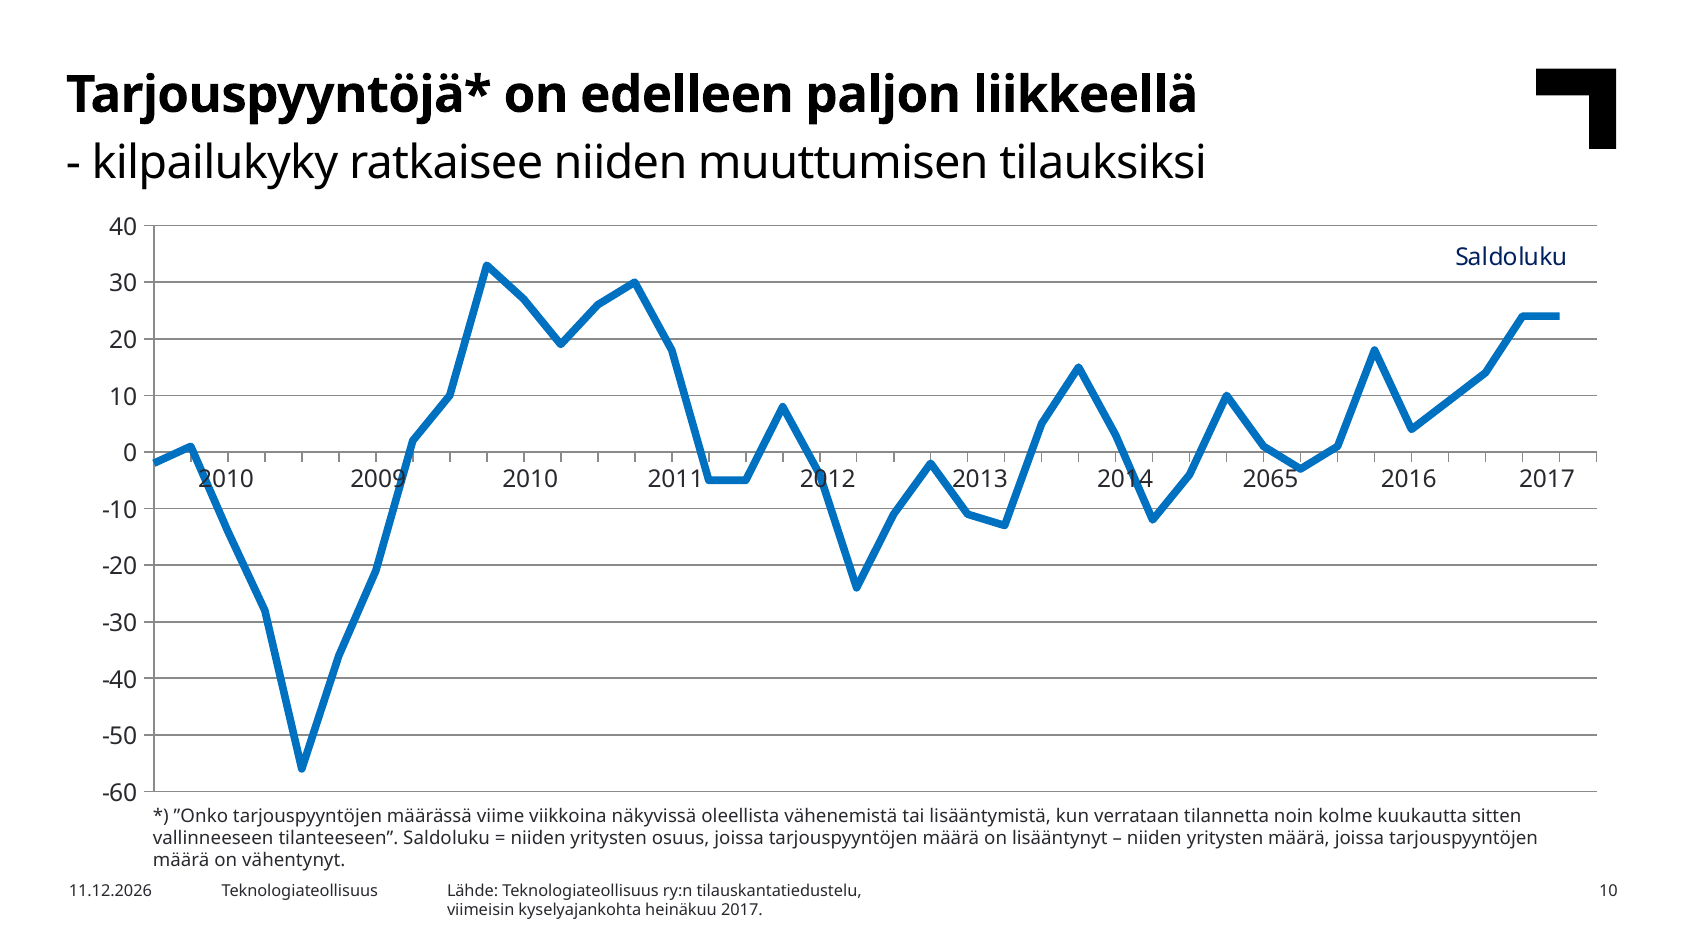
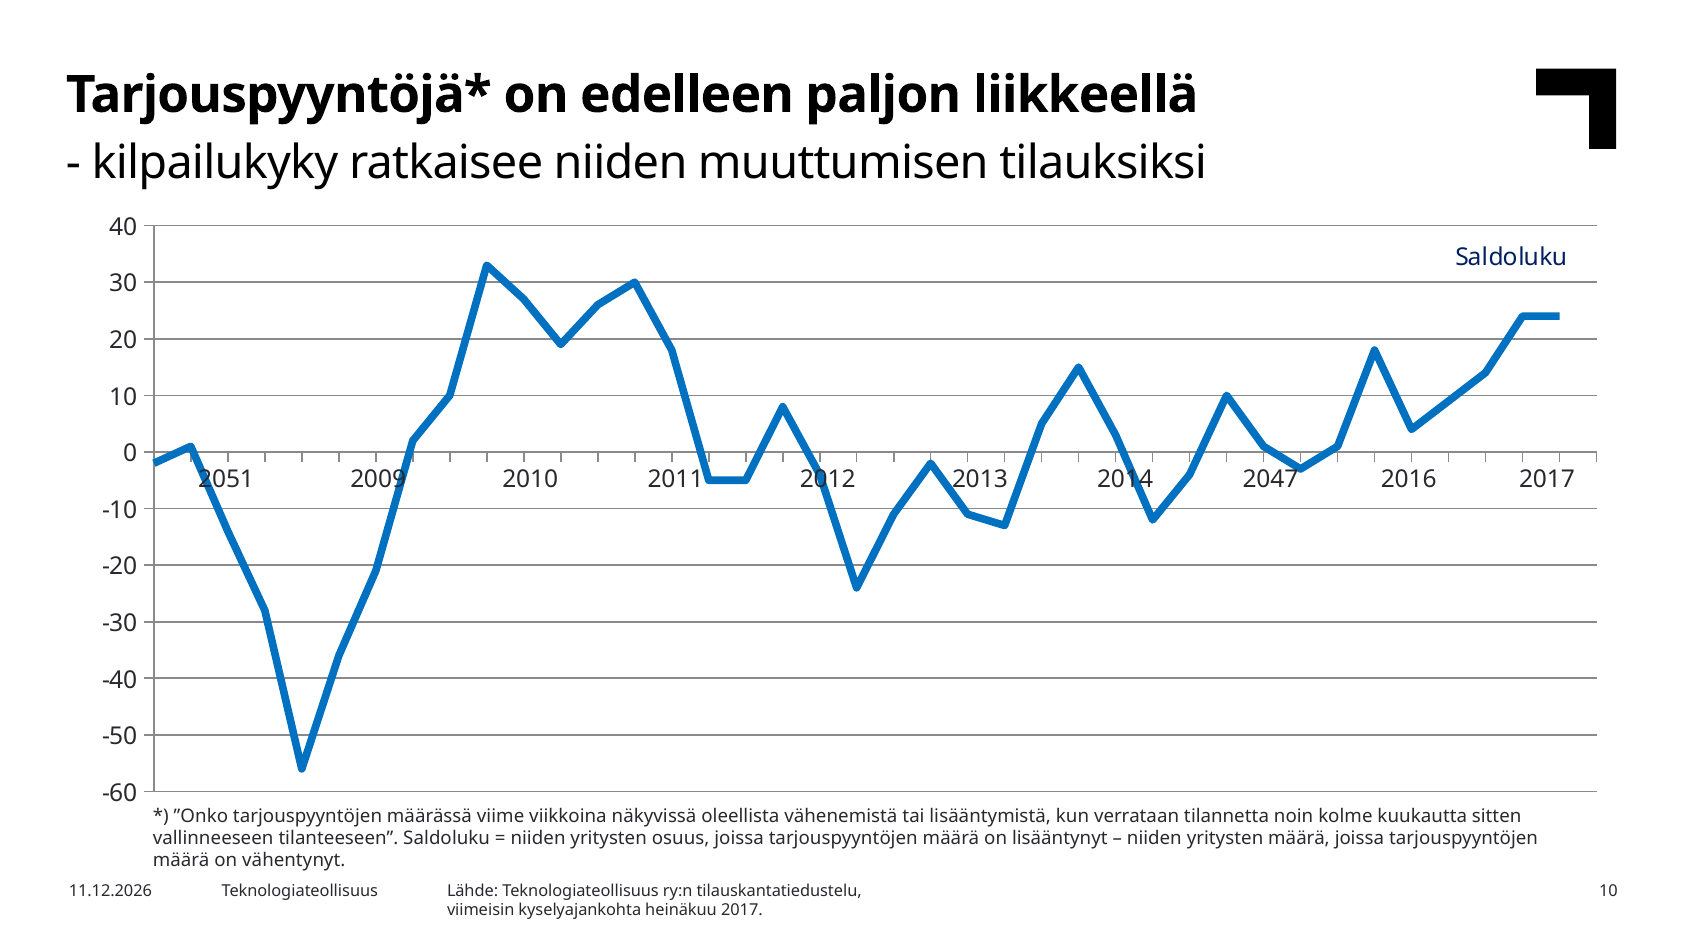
2010 at (226, 479): 2010 -> 2051
2065: 2065 -> 2047
